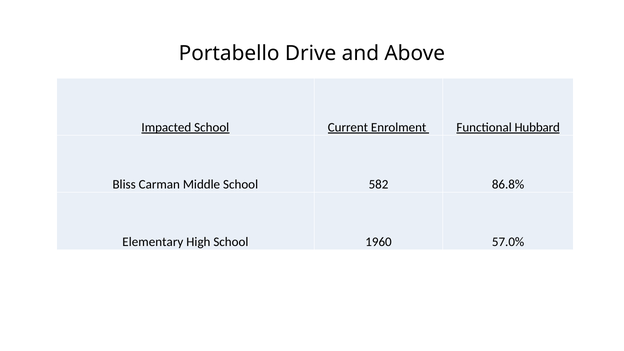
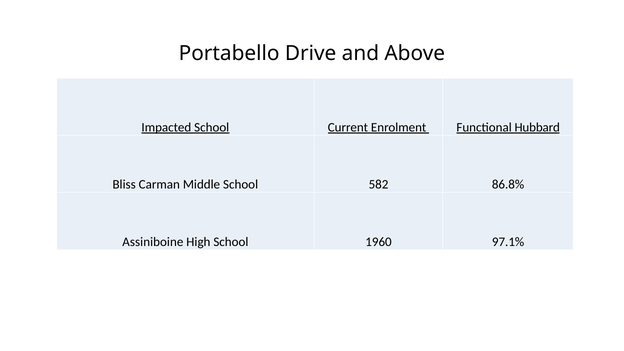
Elementary: Elementary -> Assiniboine
57.0%: 57.0% -> 97.1%
